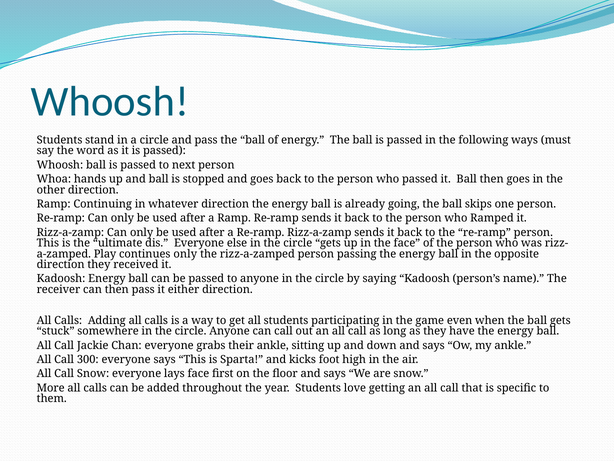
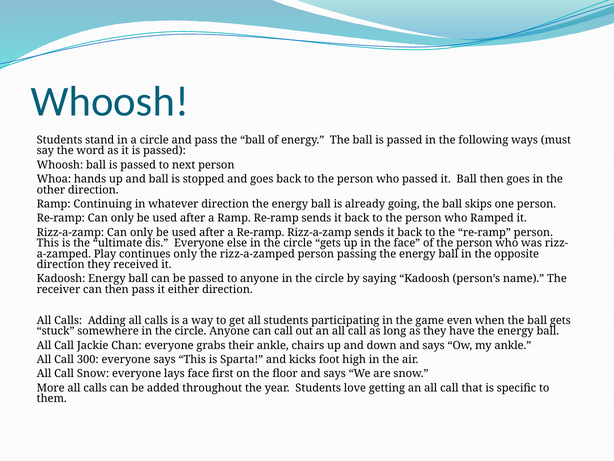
sitting: sitting -> chairs
